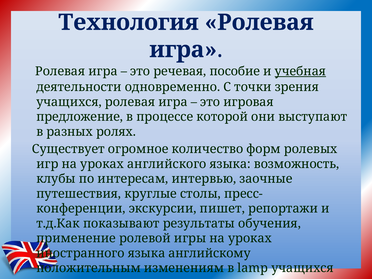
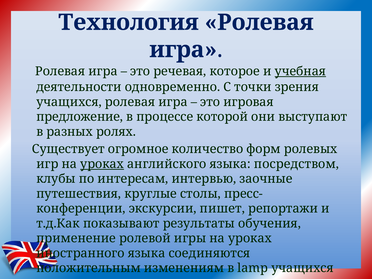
пособие: пособие -> которое
уроках at (102, 164) underline: none -> present
возможность: возможность -> посредством
английскому: английскому -> соединяются
